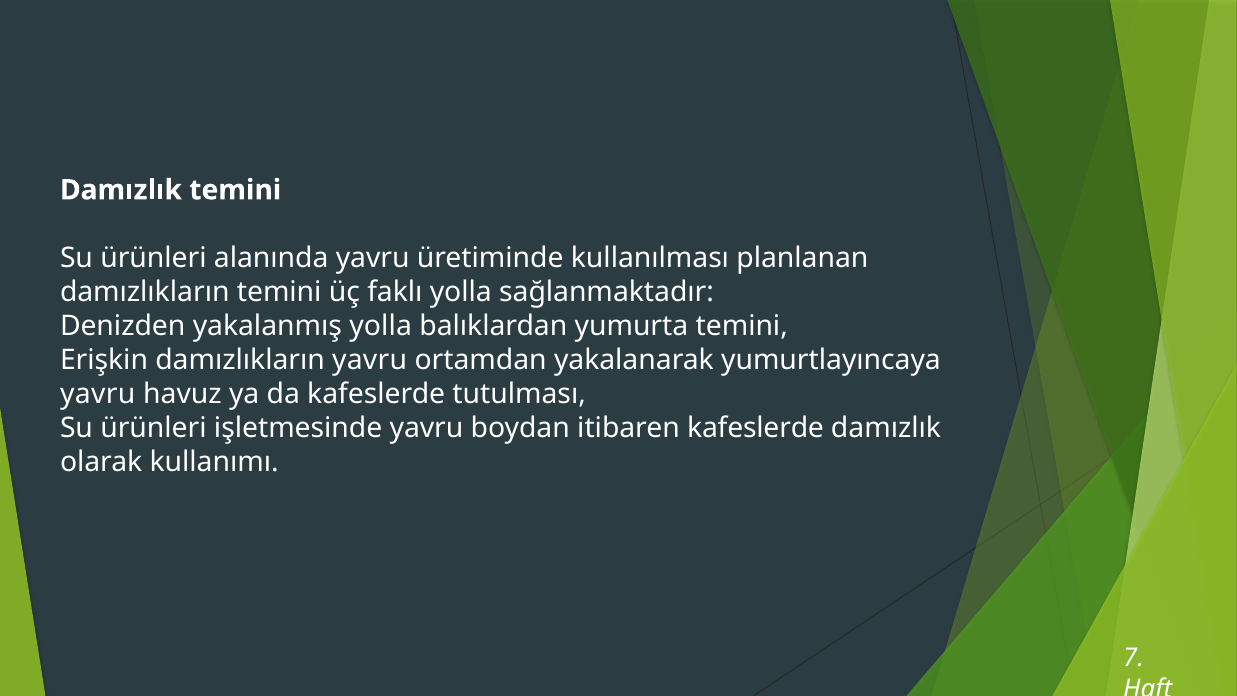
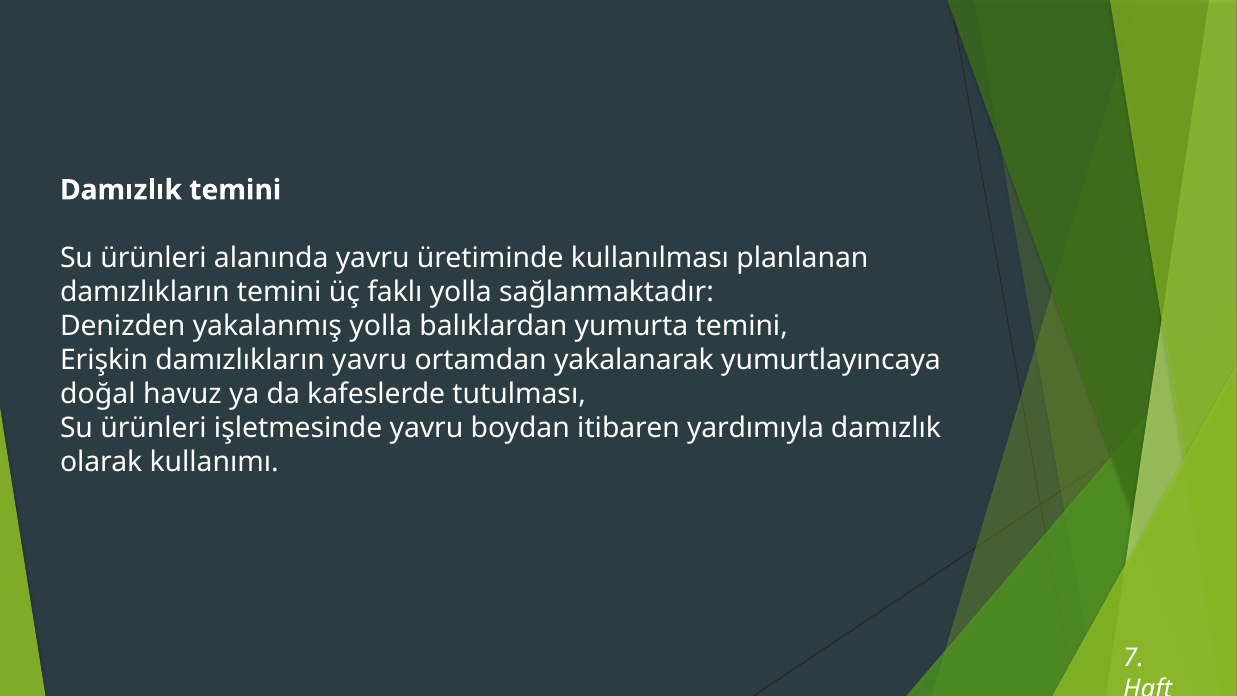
yavru at (98, 394): yavru -> doğal
itibaren kafeslerde: kafeslerde -> yardımıyla
